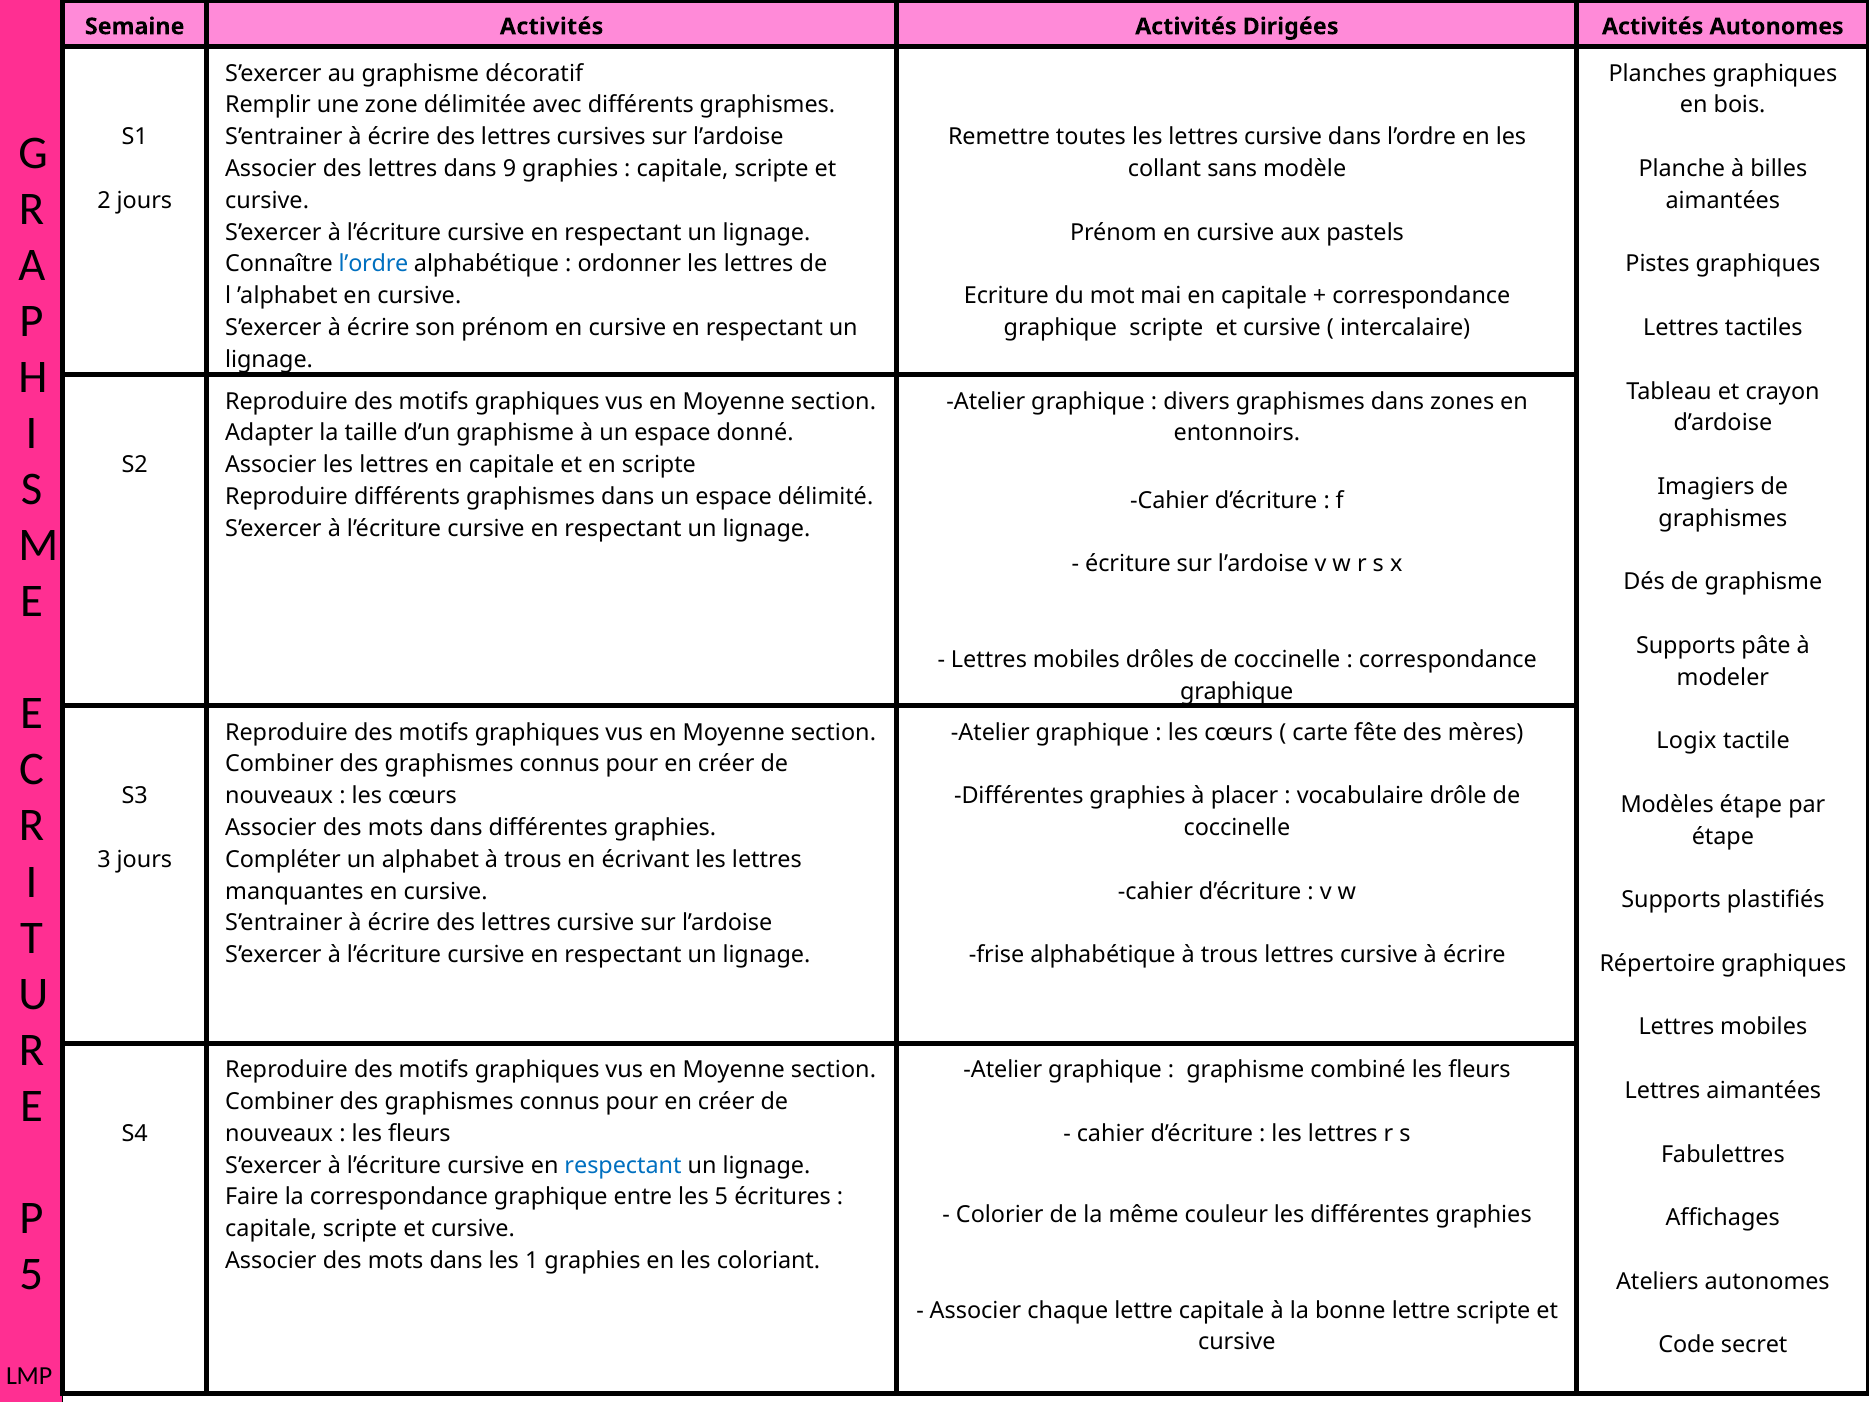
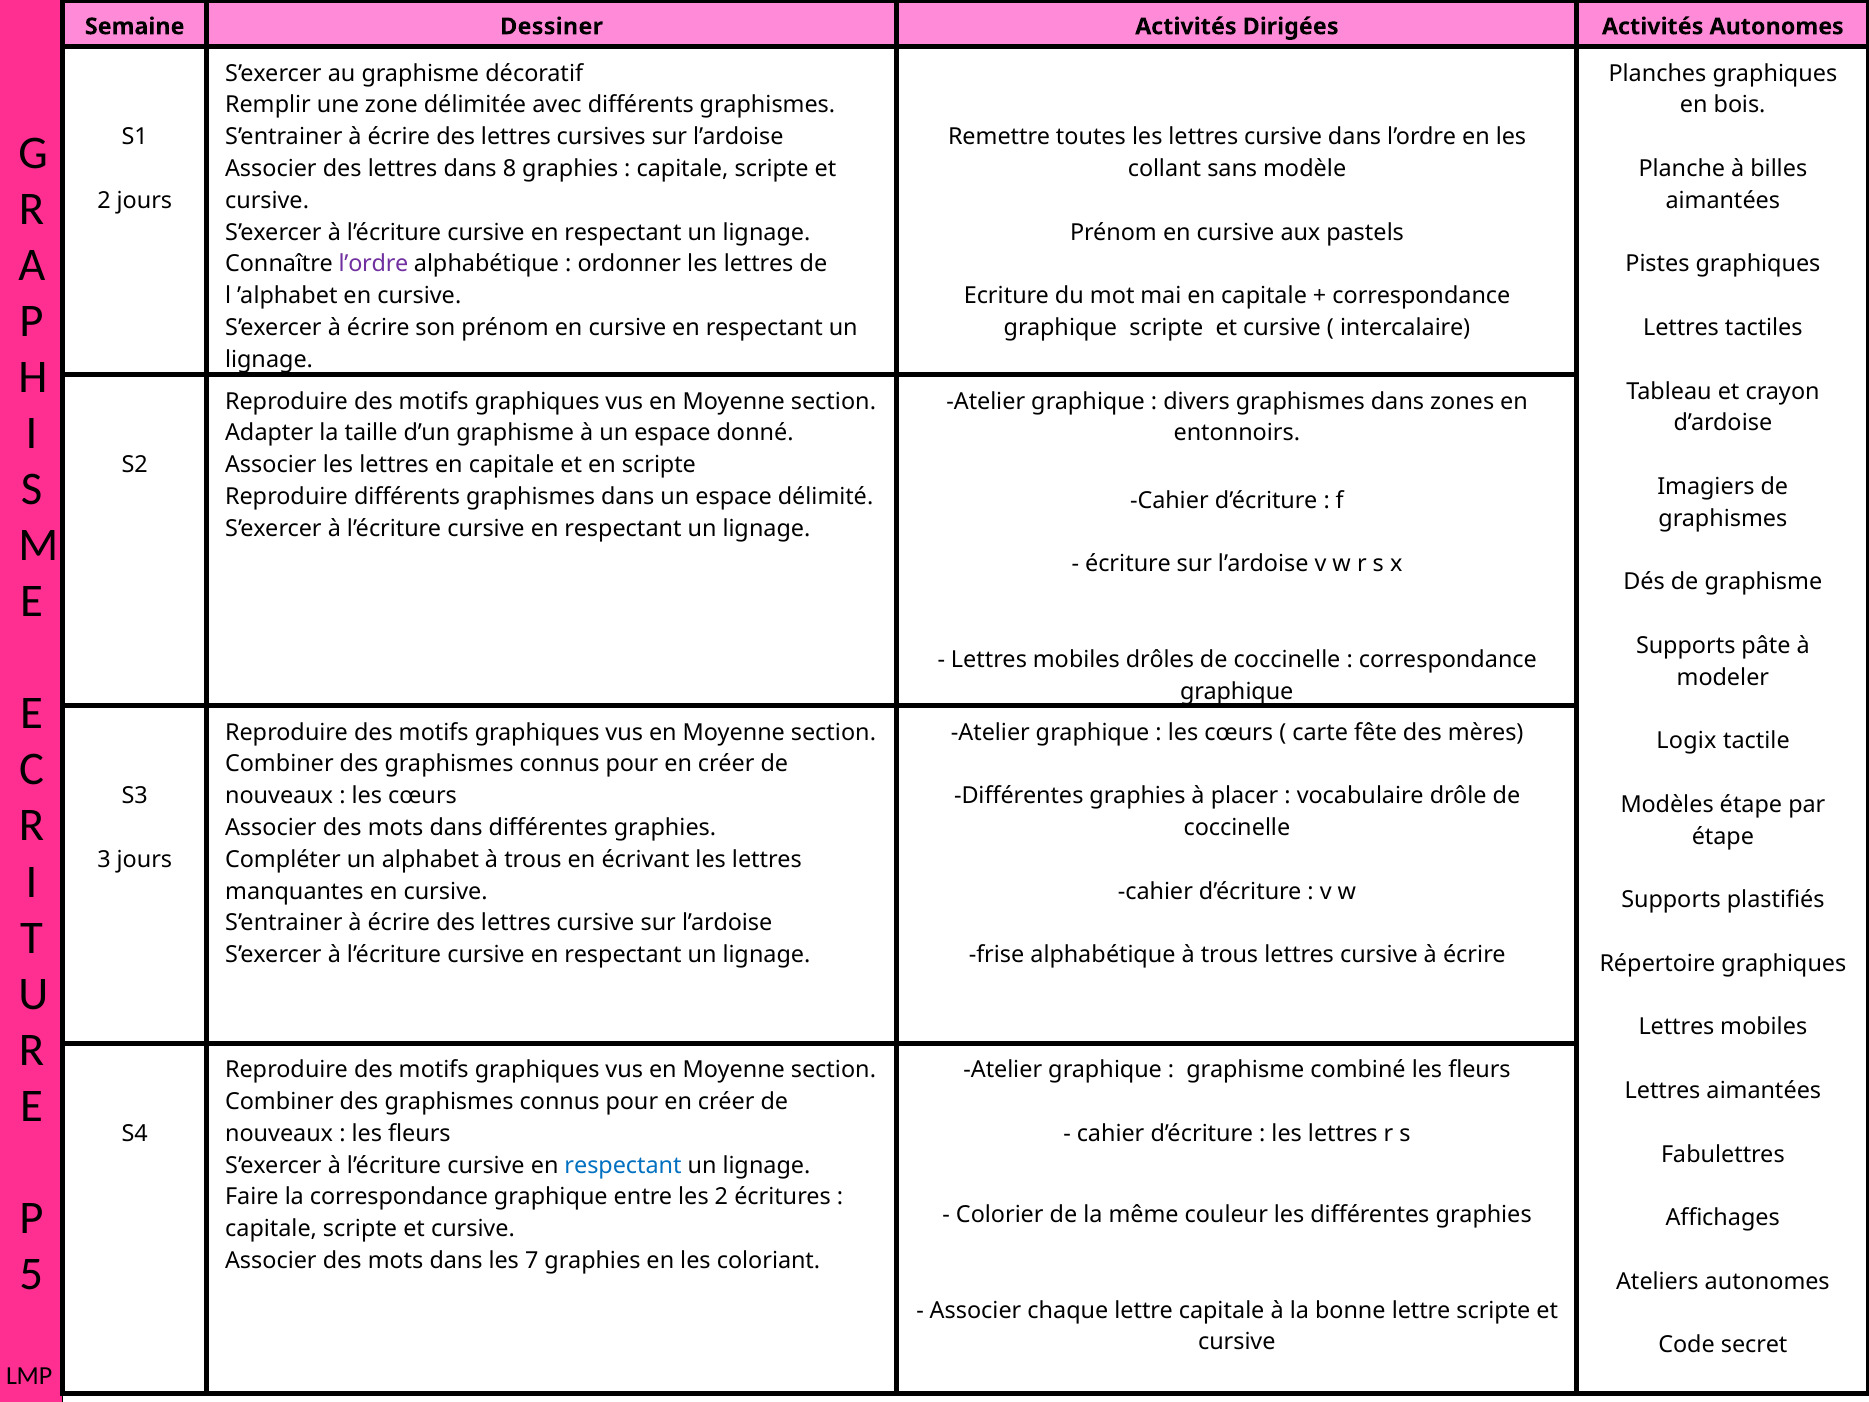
Semaine Activités: Activités -> Dessiner
9: 9 -> 8
l’ordre at (374, 264) colour: blue -> purple
les 5: 5 -> 2
1: 1 -> 7
